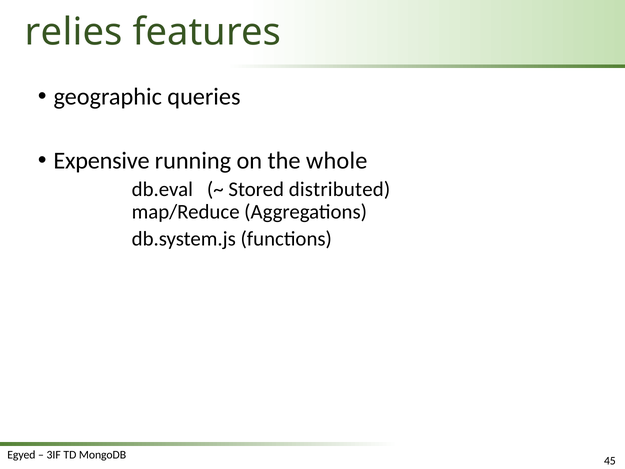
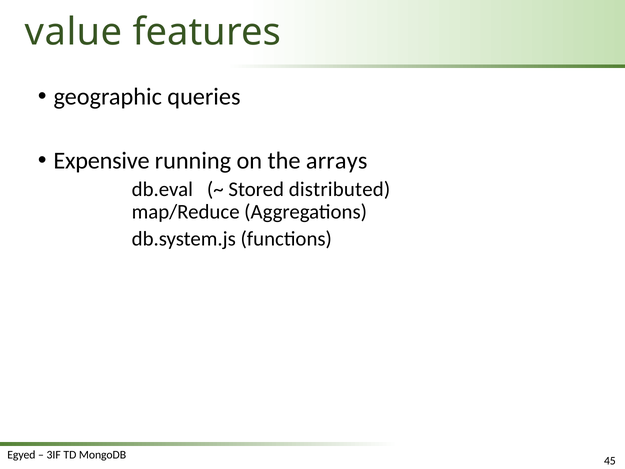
relies: relies -> value
whole: whole -> arrays
